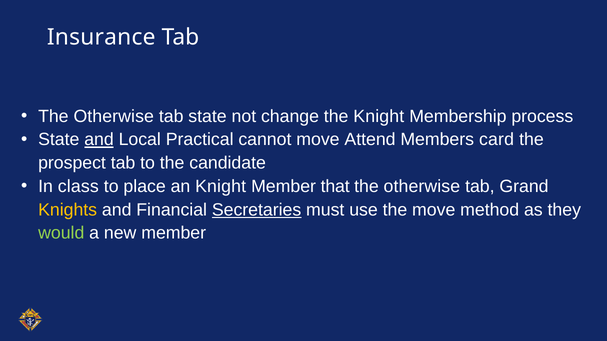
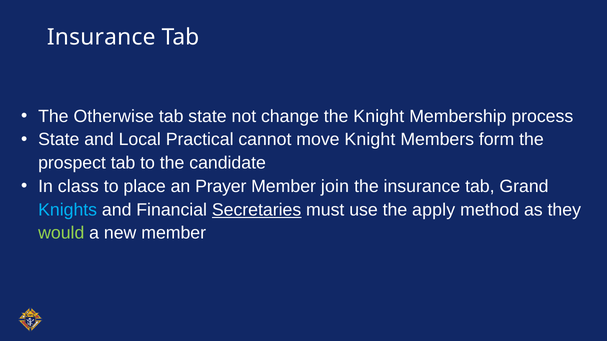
and at (99, 140) underline: present -> none
move Attend: Attend -> Knight
card: card -> form
an Knight: Knight -> Prayer
that: that -> join
otherwise at (422, 187): otherwise -> insurance
Knights colour: yellow -> light blue
the move: move -> apply
